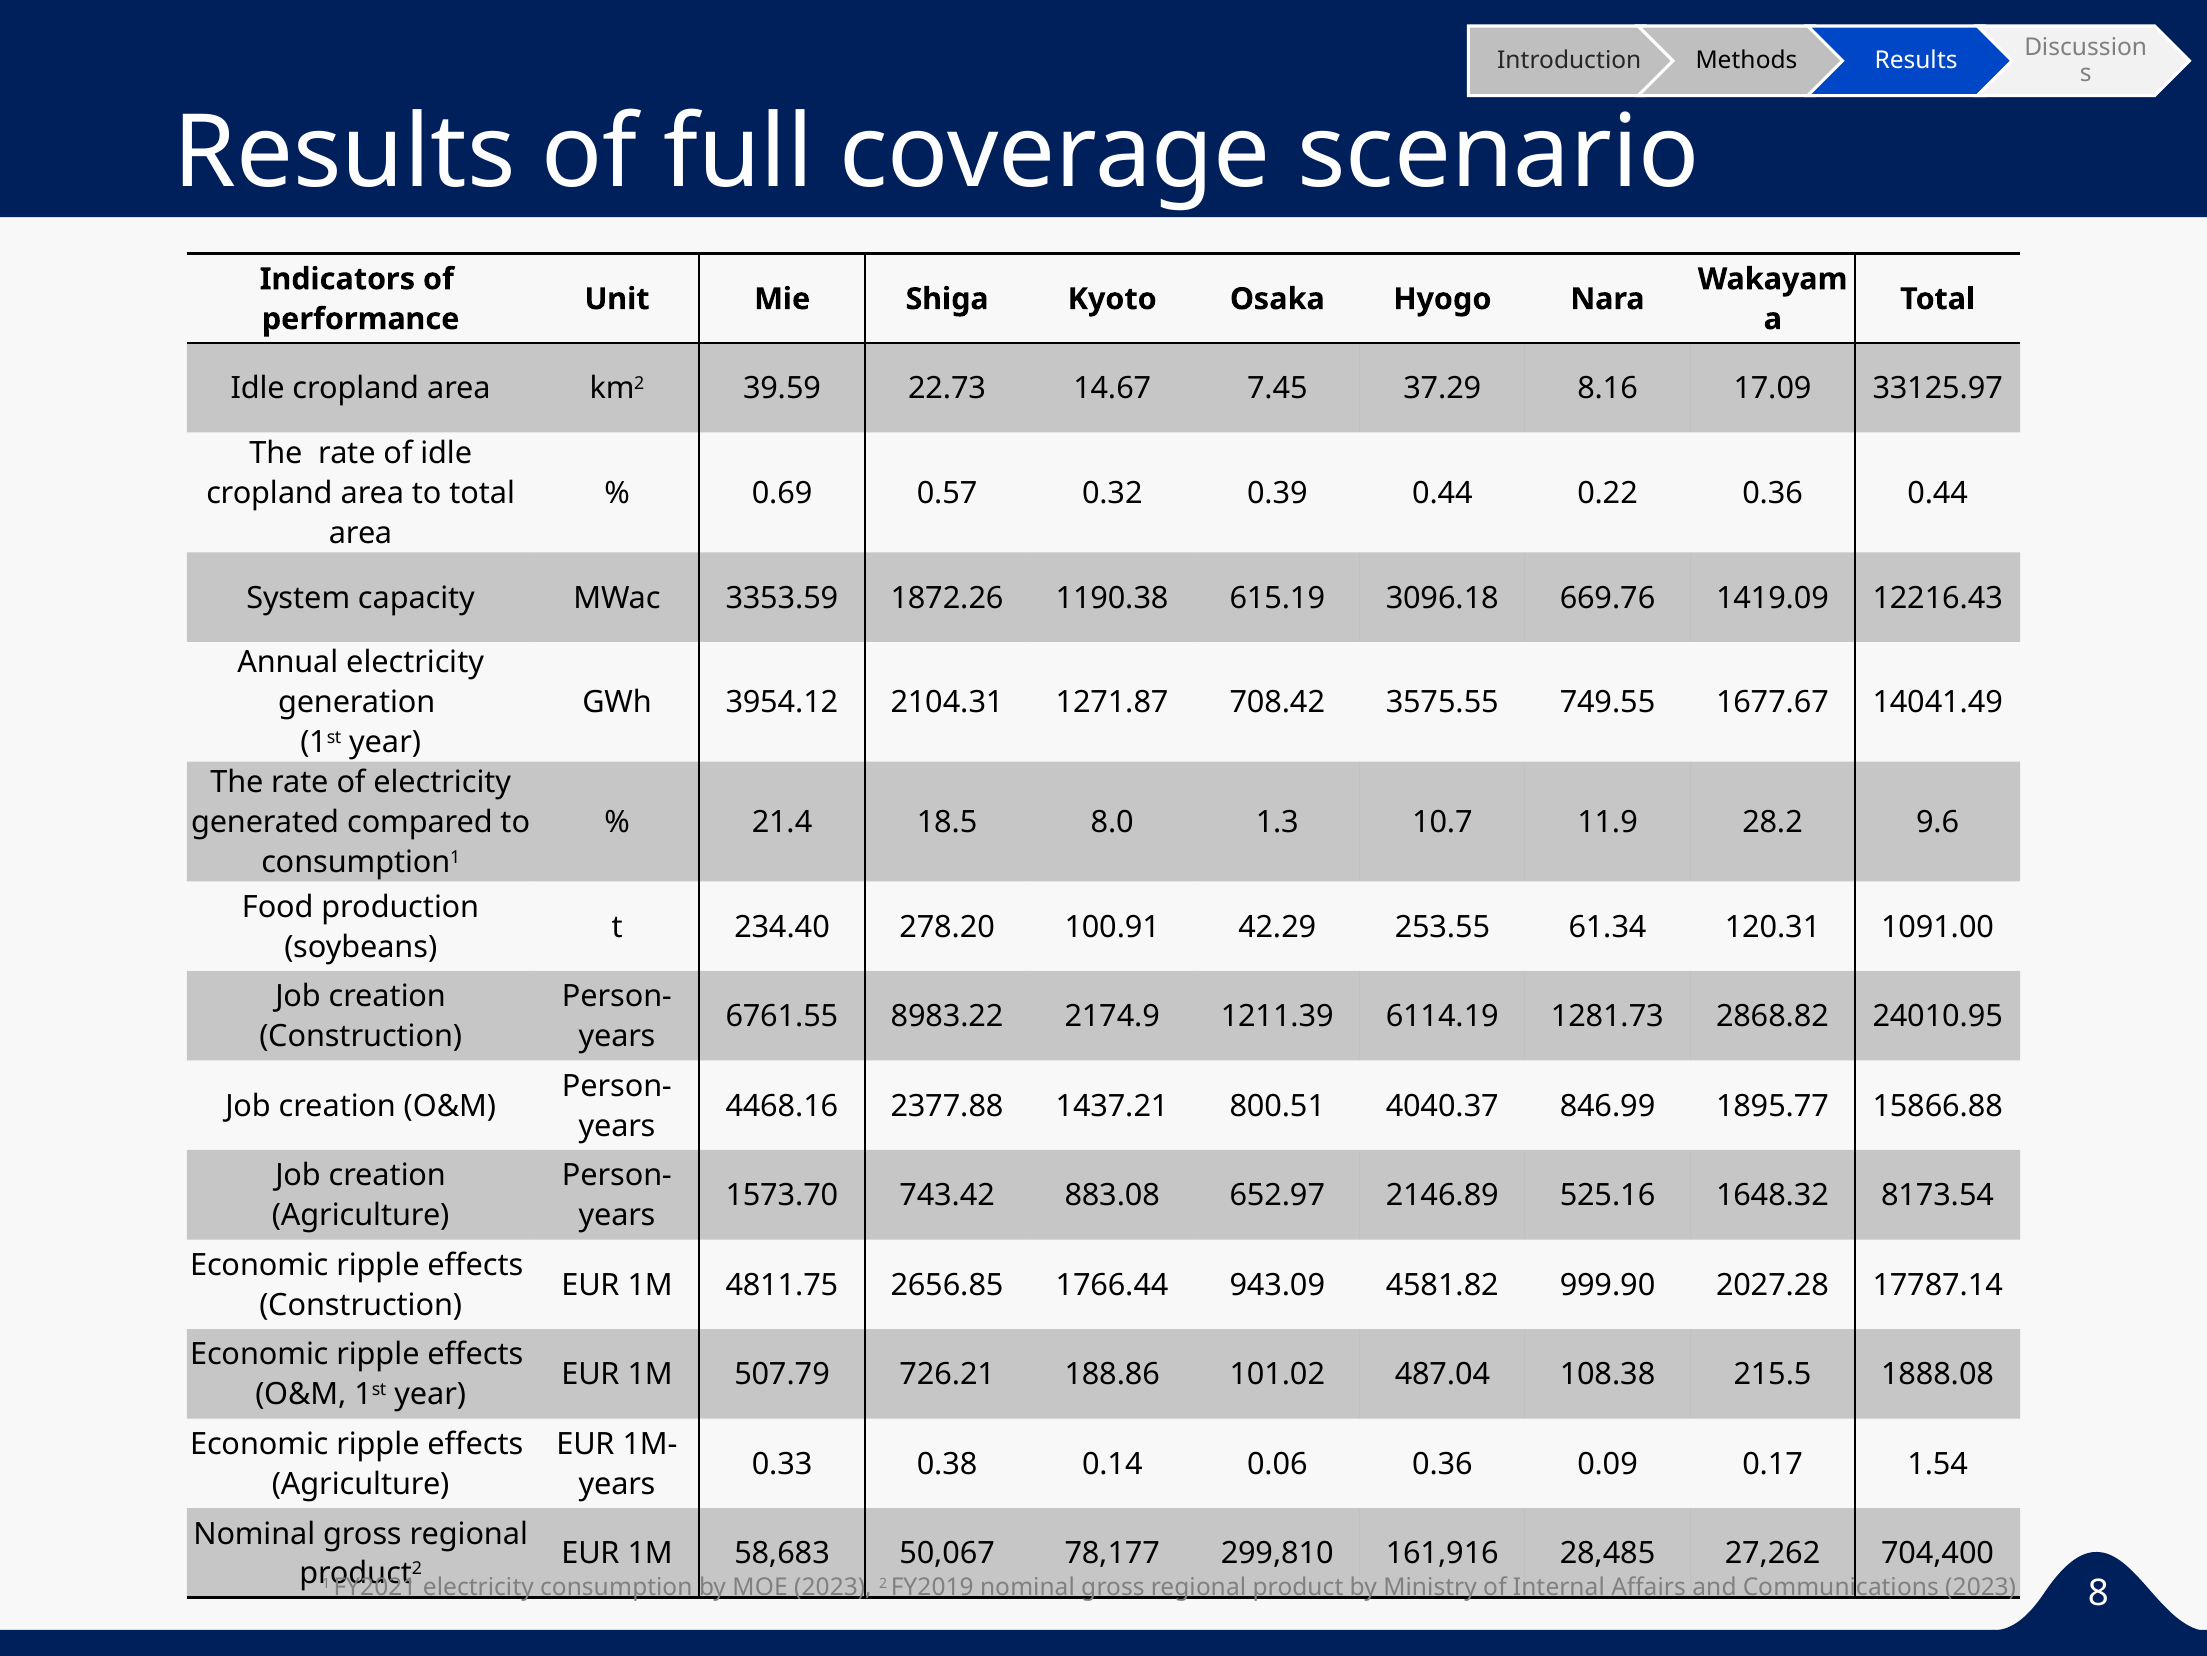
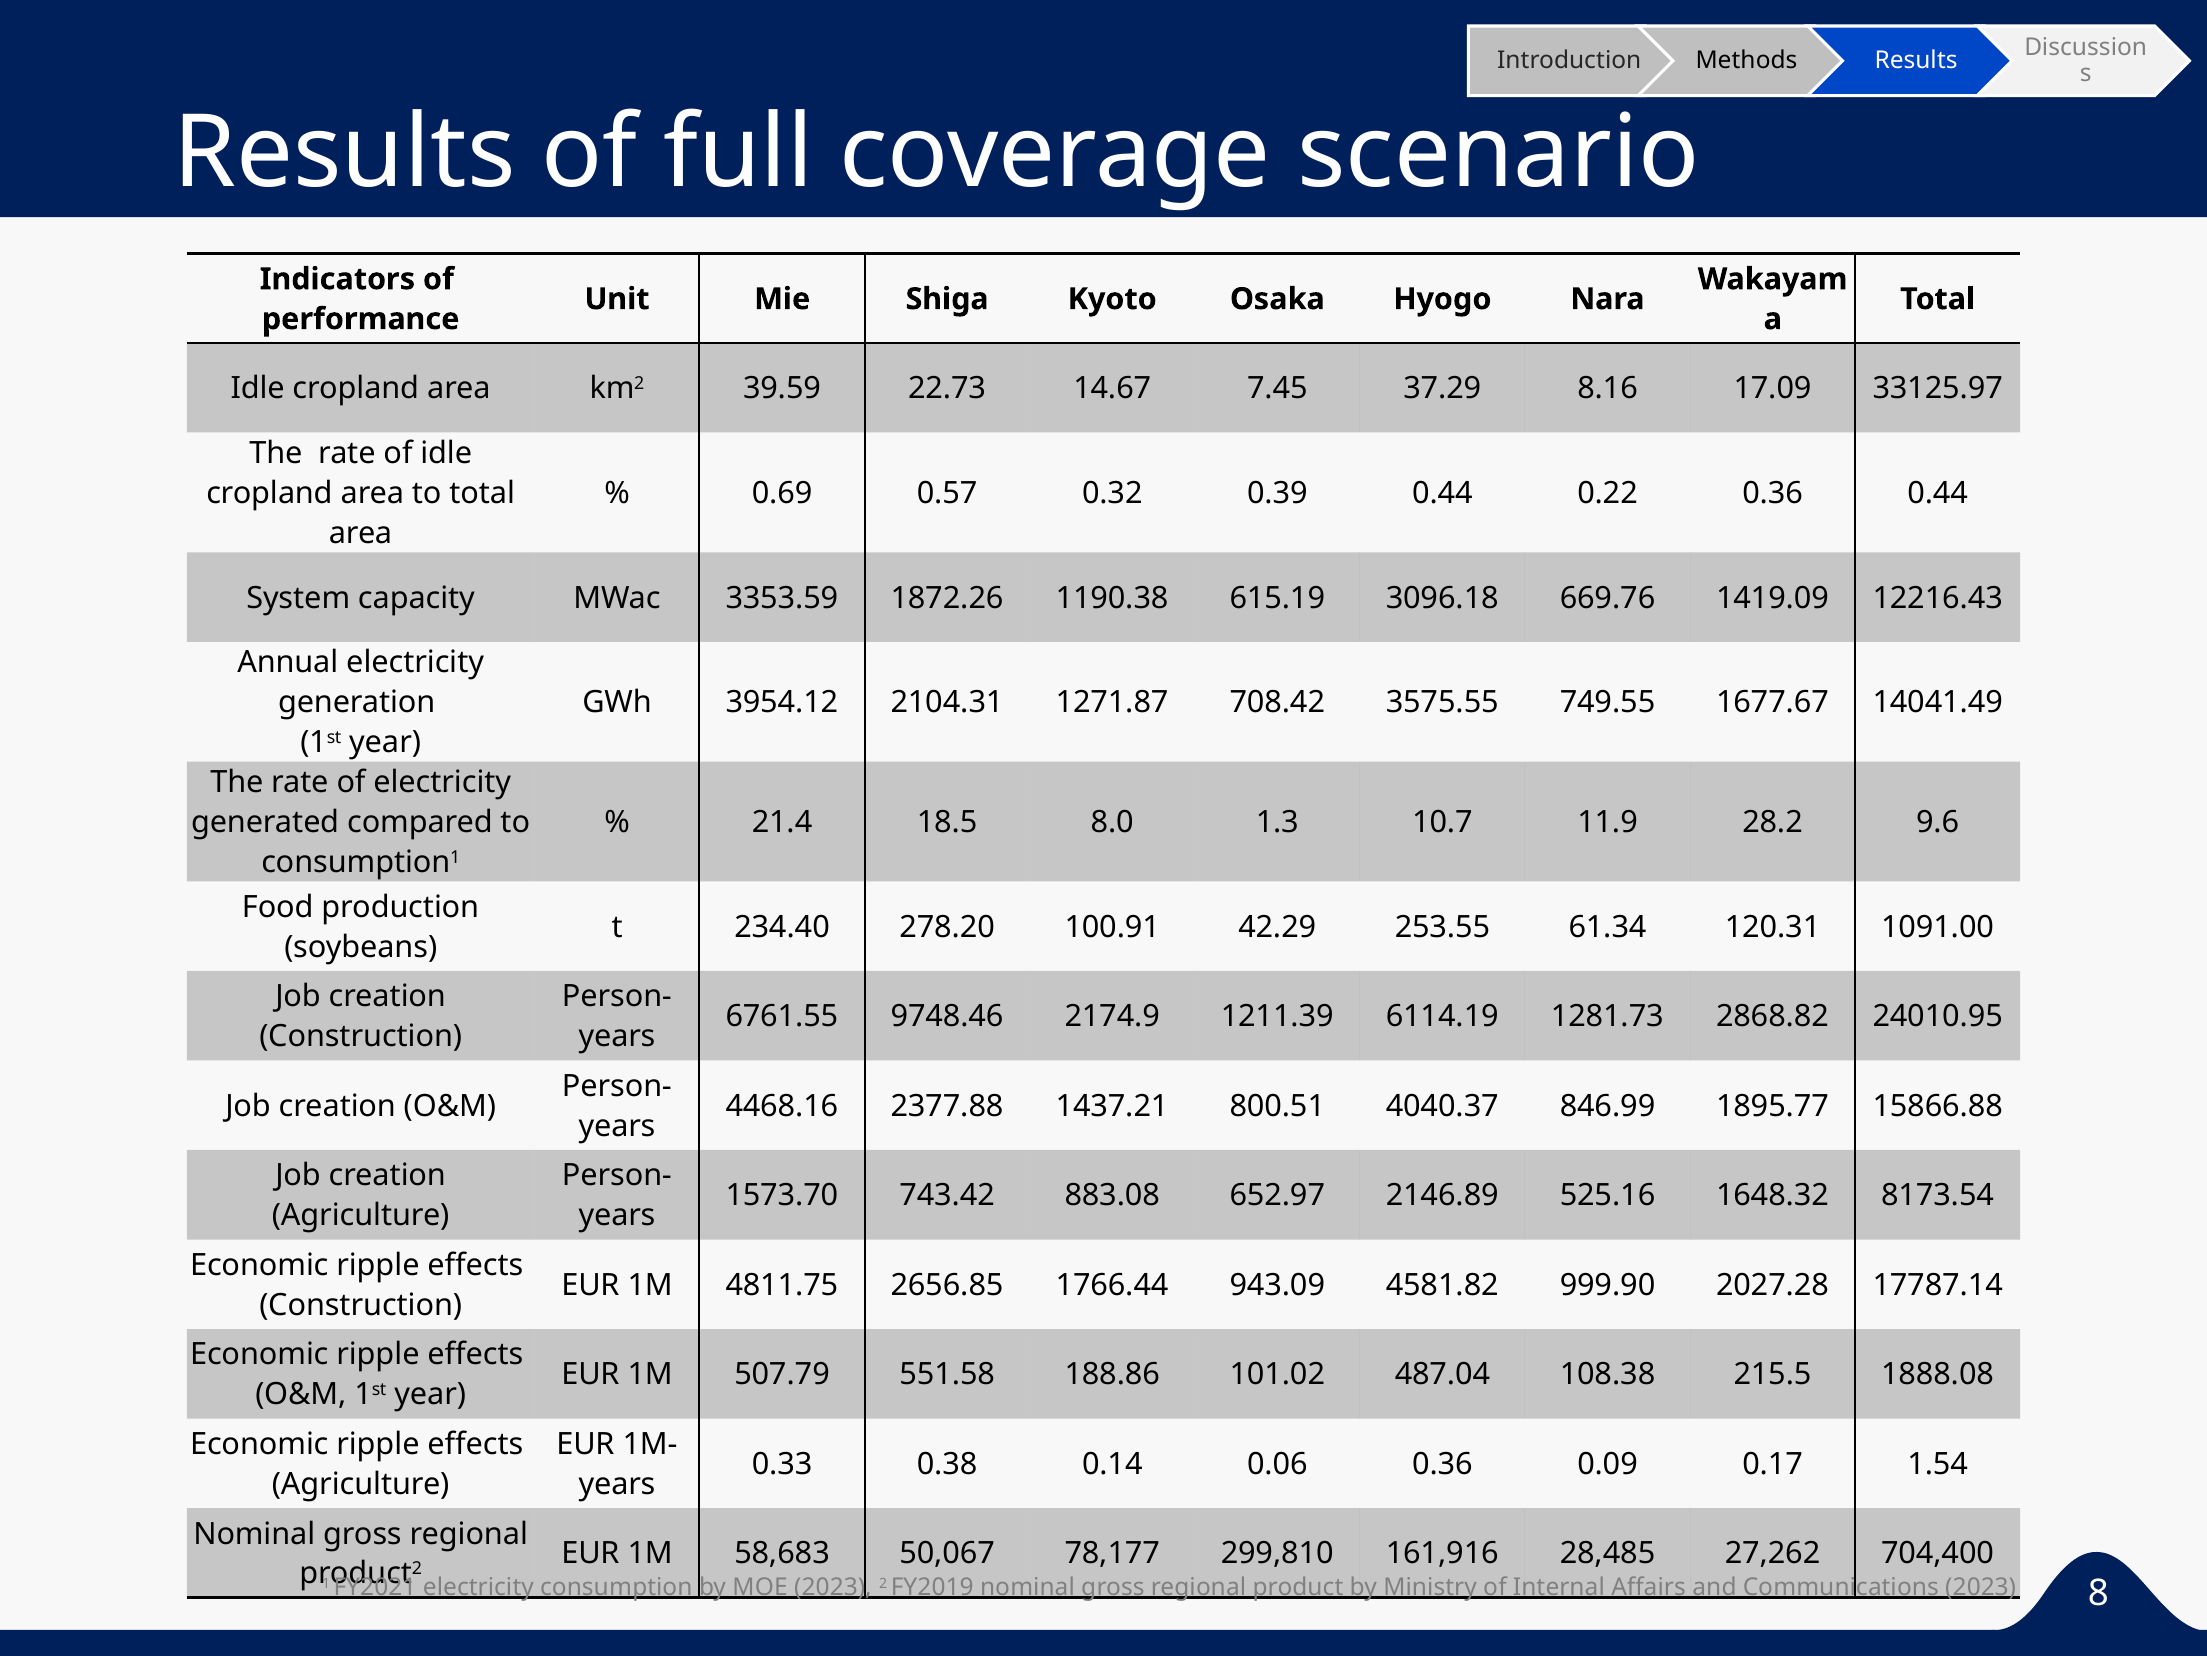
8983.22: 8983.22 -> 9748.46
726.21: 726.21 -> 551.58
